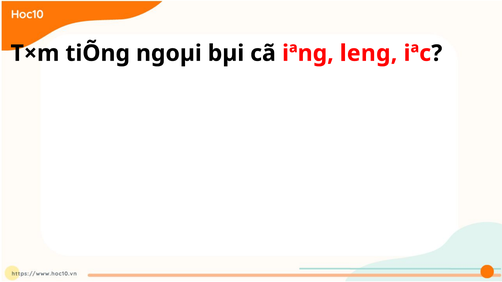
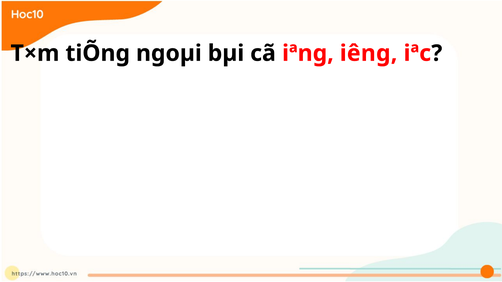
leng: leng -> iêng
